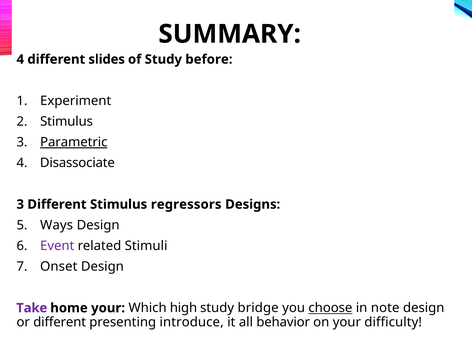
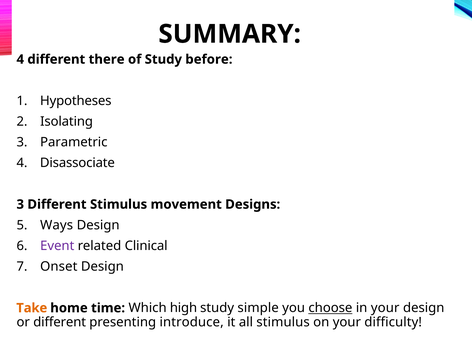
slides: slides -> there
Experiment: Experiment -> Hypotheses
Stimulus at (67, 122): Stimulus -> Isolating
Parametric underline: present -> none
regressors: regressors -> movement
Stimuli: Stimuli -> Clinical
Take colour: purple -> orange
home your: your -> time
bridge: bridge -> simple
in note: note -> your
all behavior: behavior -> stimulus
